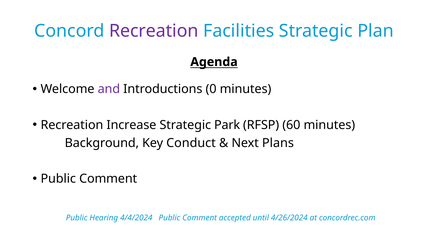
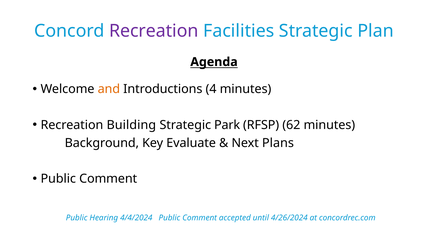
and colour: purple -> orange
0: 0 -> 4
Increase: Increase -> Building
60: 60 -> 62
Conduct: Conduct -> Evaluate
